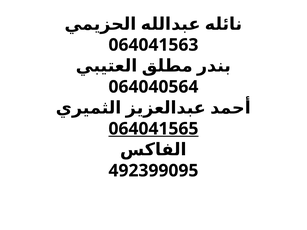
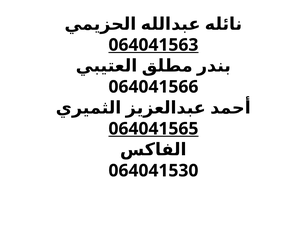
064041563 underline: none -> present
064040564: 064040564 -> 064041566
492399095: 492399095 -> 064041530
